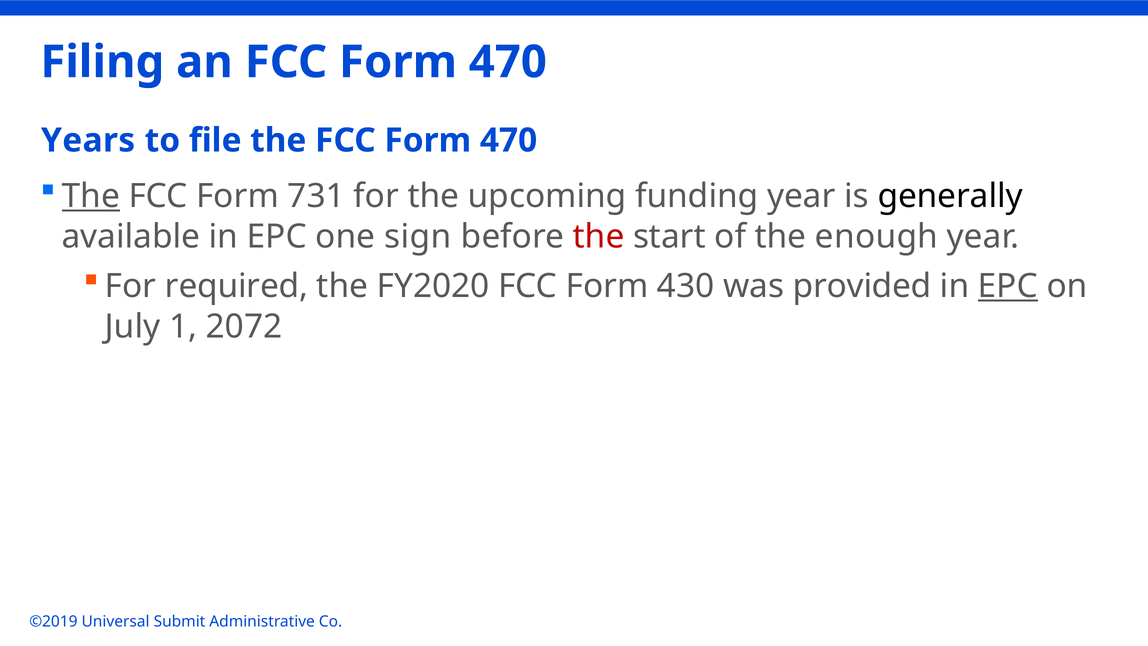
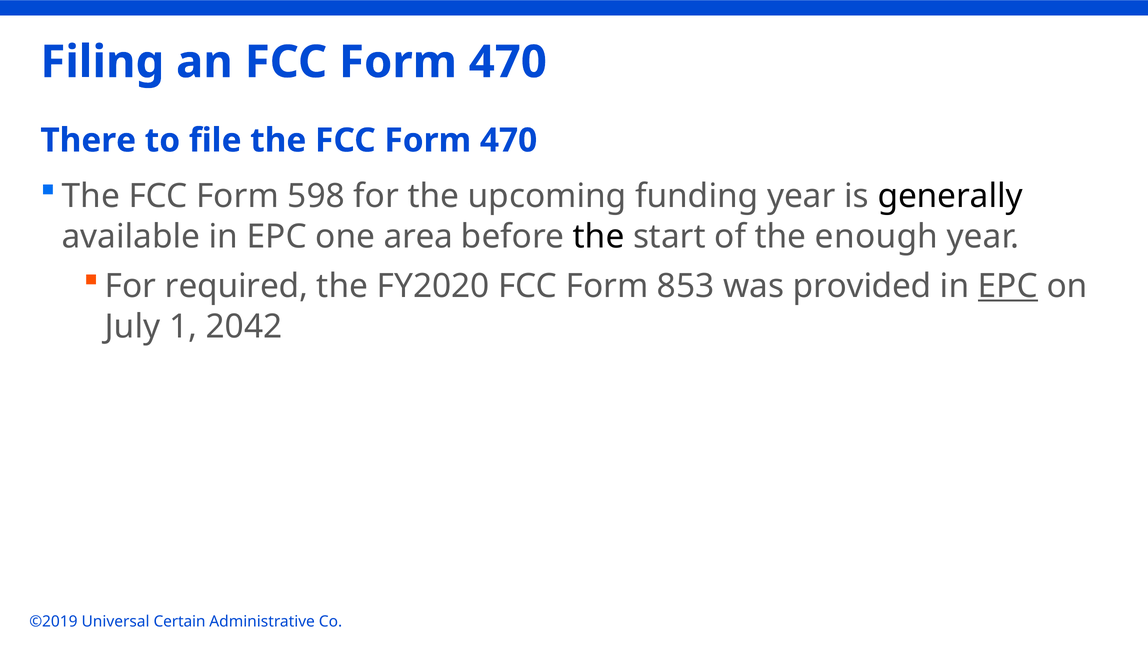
Years: Years -> There
The at (91, 196) underline: present -> none
731: 731 -> 598
sign: sign -> area
the at (599, 236) colour: red -> black
430: 430 -> 853
2072: 2072 -> 2042
Submit: Submit -> Certain
